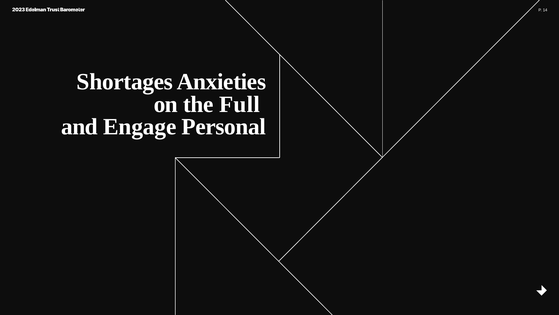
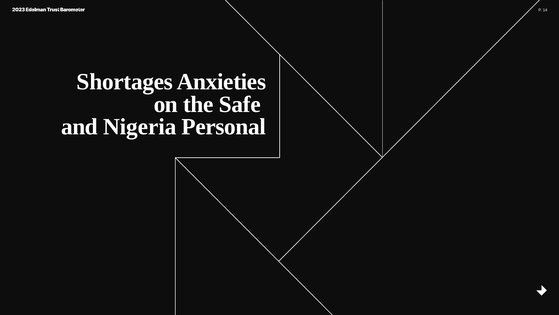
Full: Full -> Safe
Engage: Engage -> Nigeria
